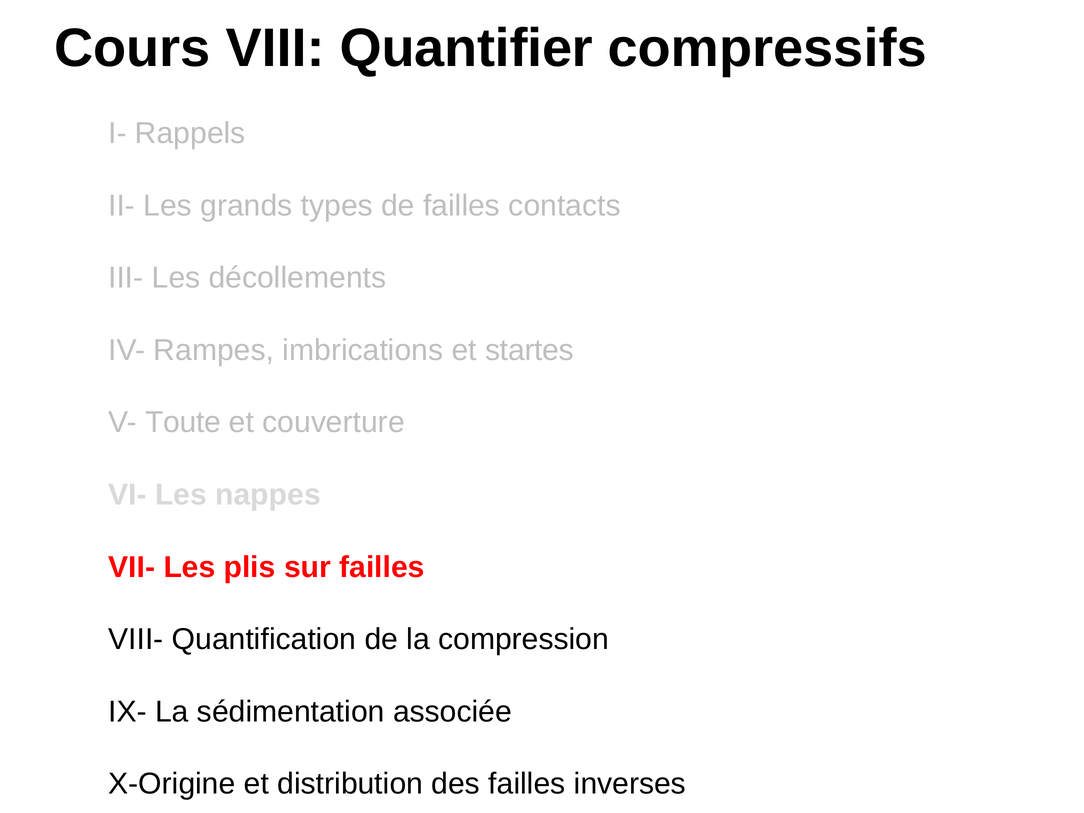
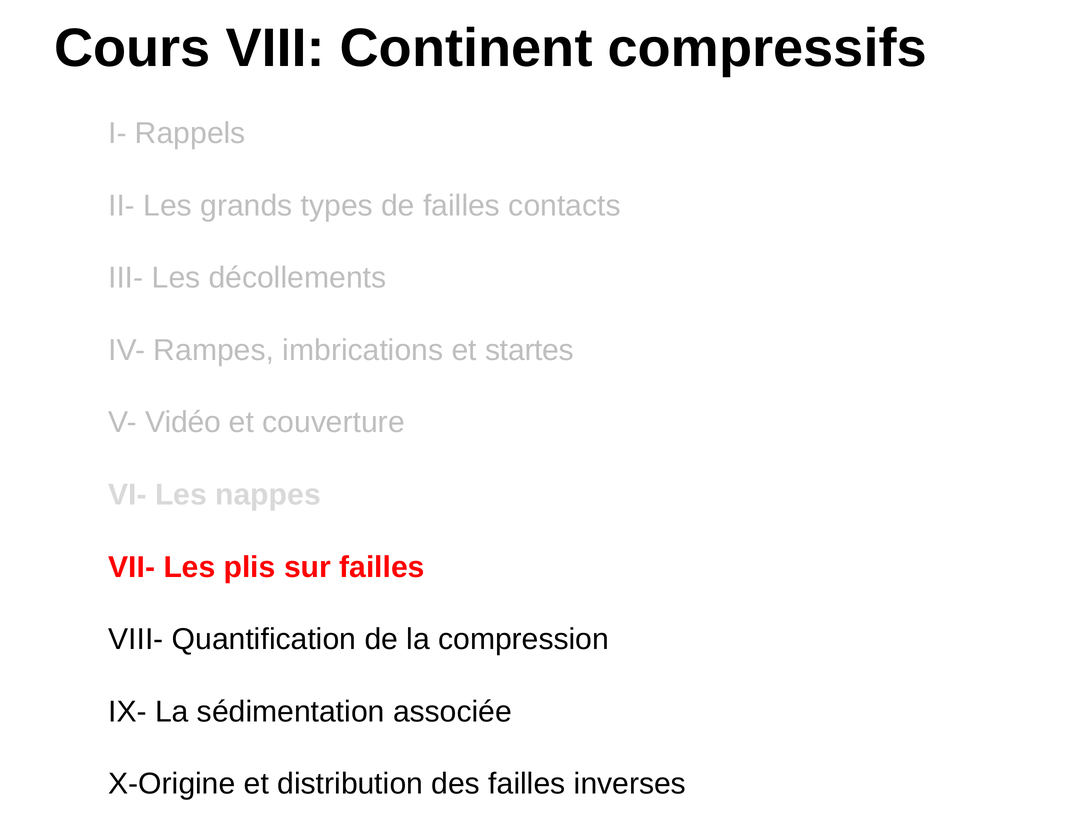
Quantifier: Quantifier -> Continent
Toute: Toute -> Vidéo
